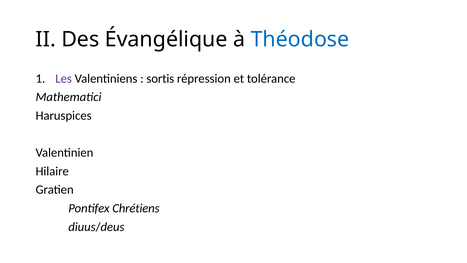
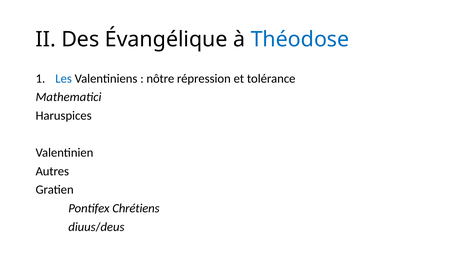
Les colour: purple -> blue
sortis: sortis -> nôtre
Hilaire: Hilaire -> Autres
